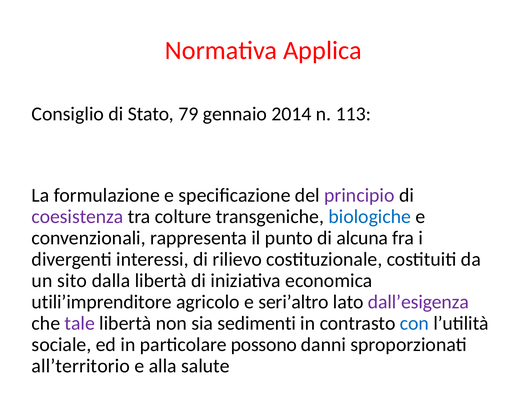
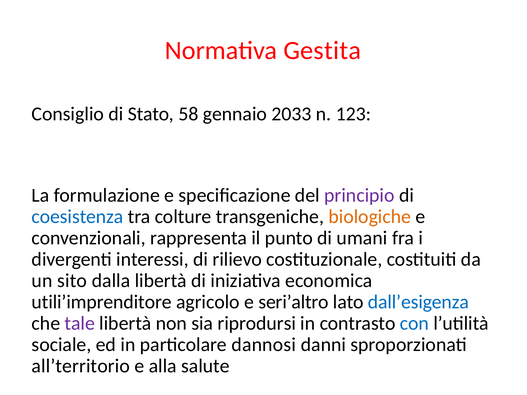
Applica: Applica -> Gestita
79: 79 -> 58
2014: 2014 -> 2033
113: 113 -> 123
coesistenza colour: purple -> blue
biologiche colour: blue -> orange
alcuna: alcuna -> umani
dall’esigenza colour: purple -> blue
sedimenti: sedimenti -> riprodursi
possono: possono -> dannosi
